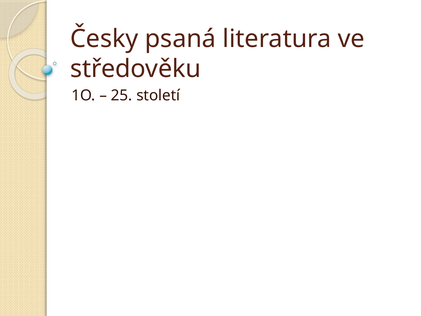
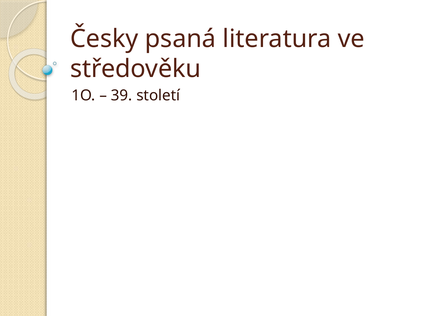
25: 25 -> 39
